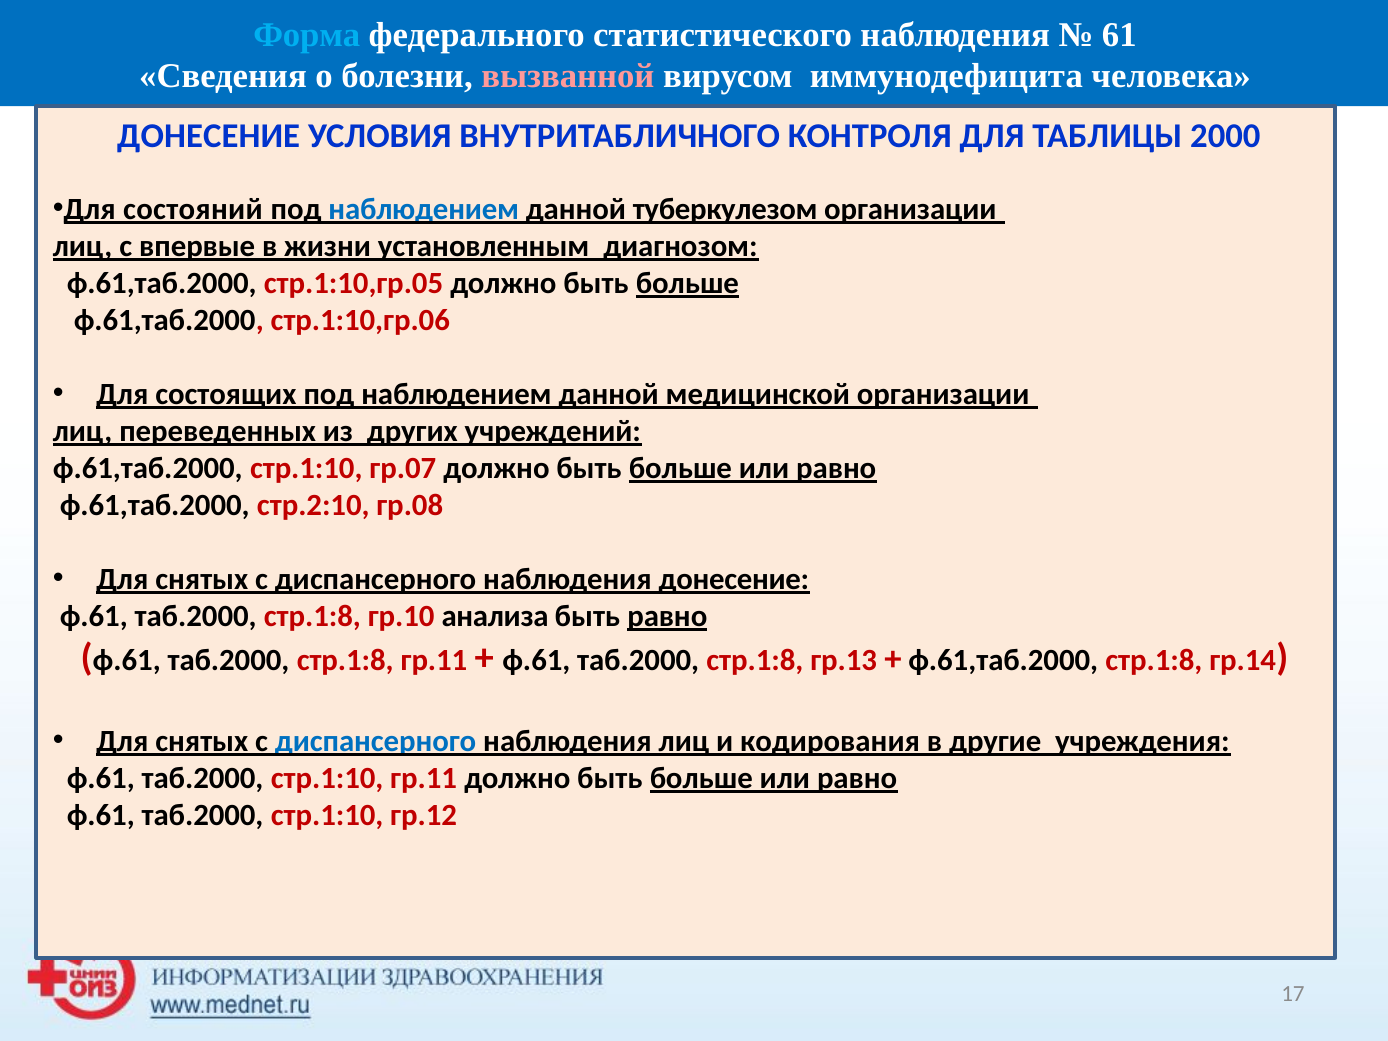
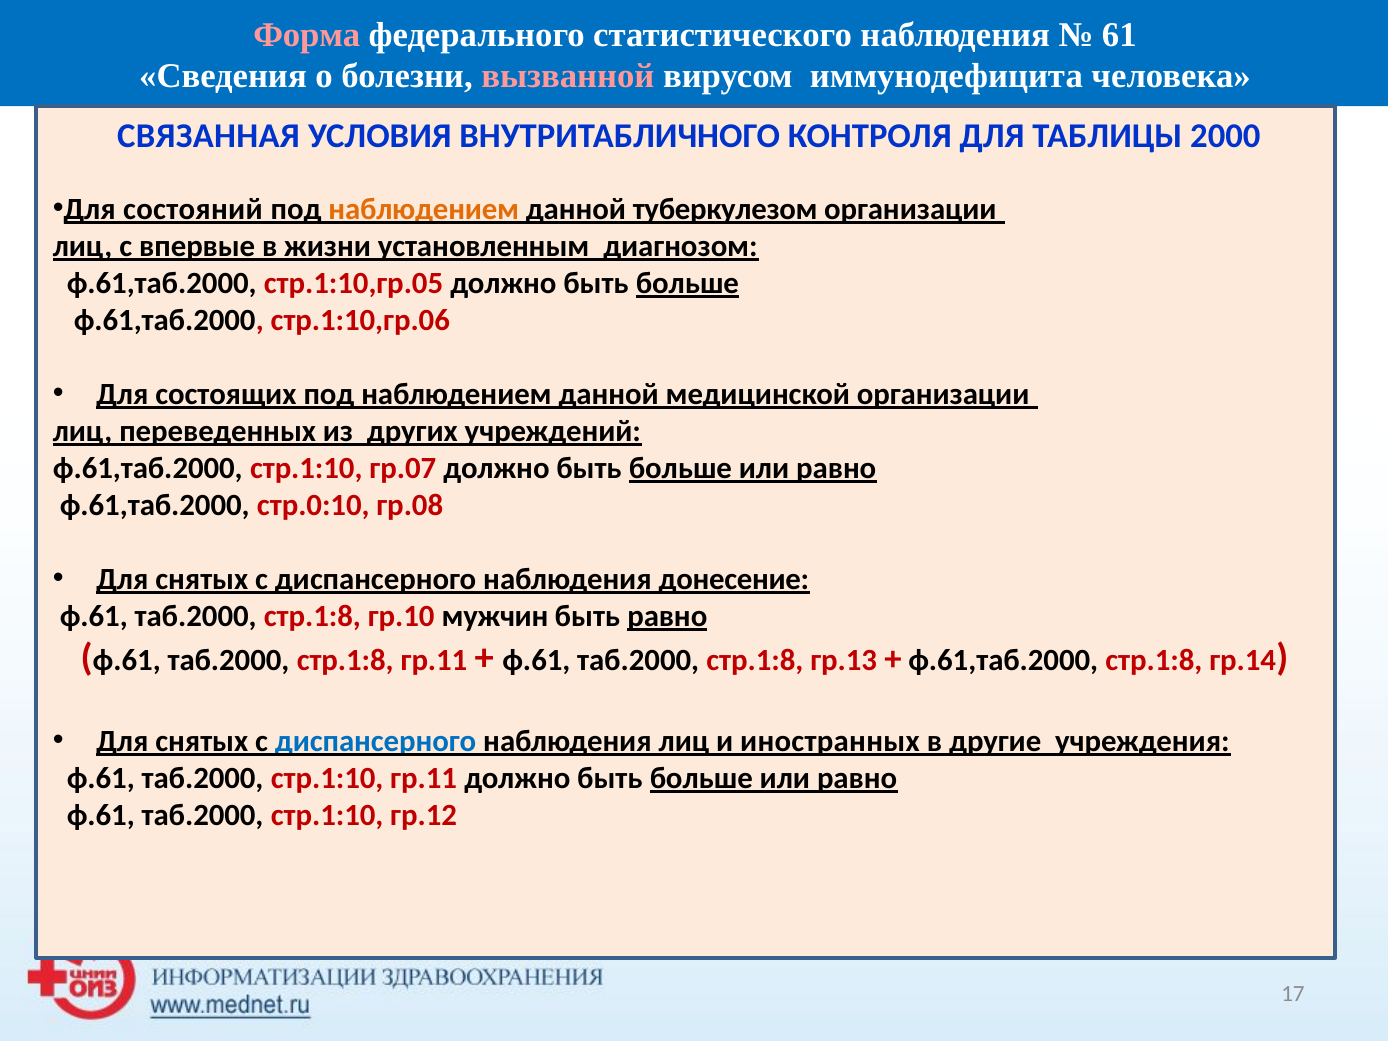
Форма colour: light blue -> pink
ДОНЕСЕНИЕ at (209, 136): ДОНЕСЕНИЕ -> СВЯЗАННАЯ
наблюдением at (424, 209) colour: blue -> orange
стр.2:10: стр.2:10 -> стр.0:10
анализа: анализа -> мужчин
кодирования: кодирования -> иностранных
